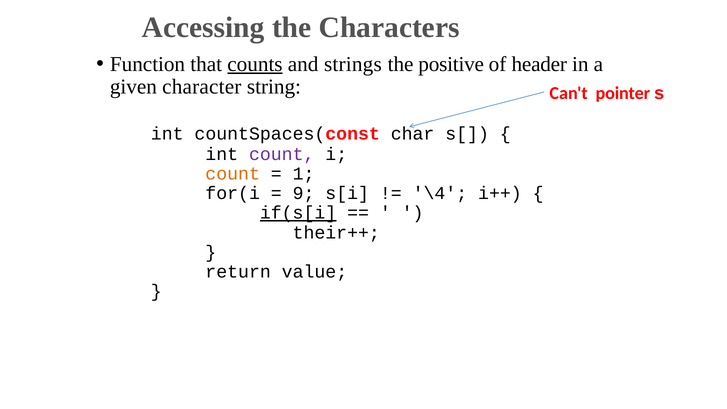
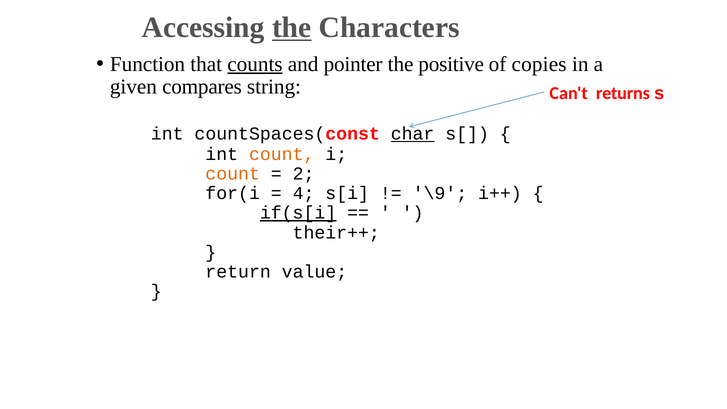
the at (292, 28) underline: none -> present
strings: strings -> pointer
header: header -> copies
character: character -> compares
pointer: pointer -> returns
char underline: none -> present
count at (282, 154) colour: purple -> orange
1: 1 -> 2
9: 9 -> 4
\4: \4 -> \9
